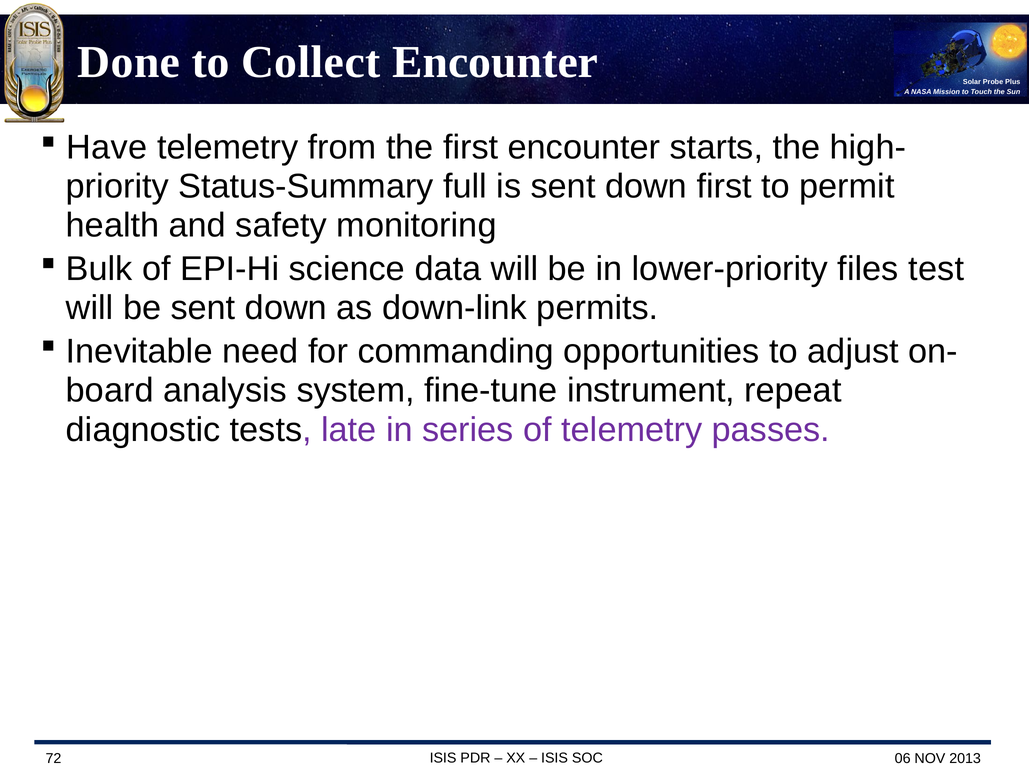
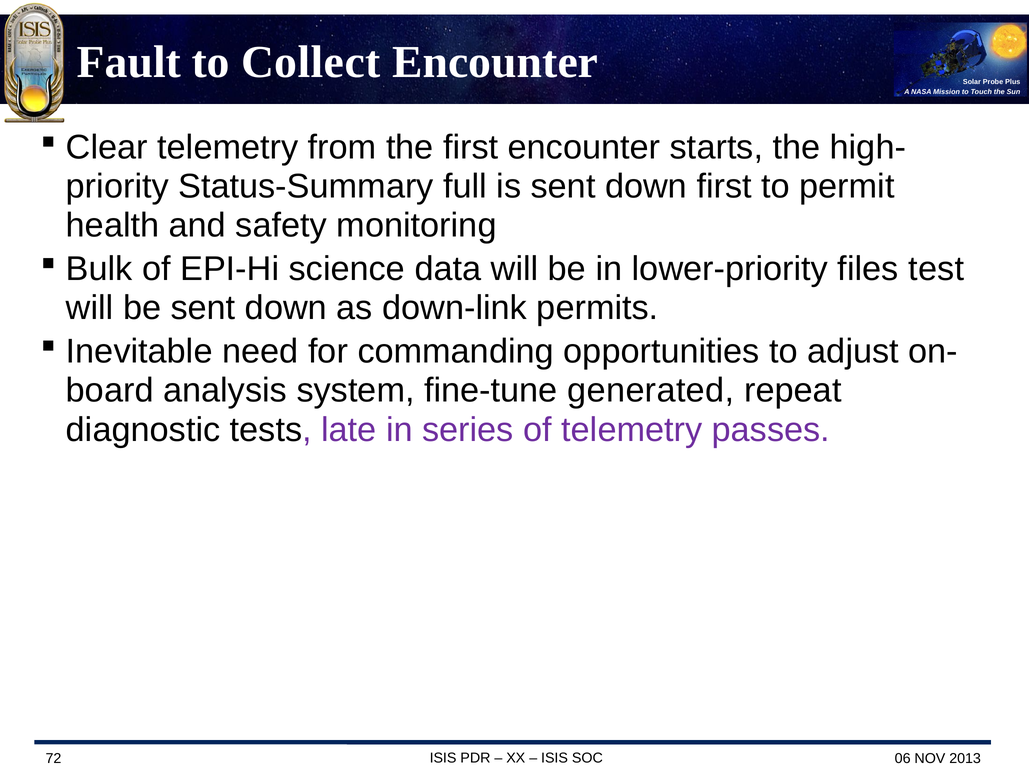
Done: Done -> Fault
Have: Have -> Clear
instrument: instrument -> generated
